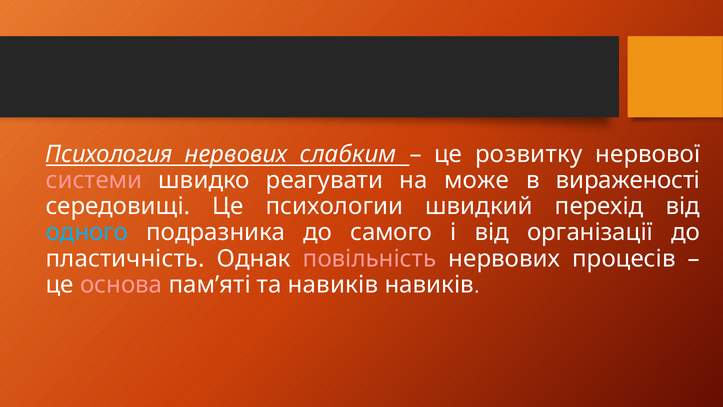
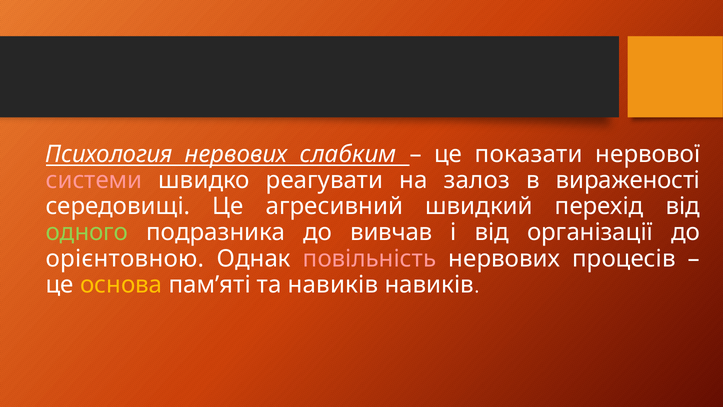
розвитку: розвитку -> показати
може: може -> залоз
психологии: психологии -> агресивний
одного colour: light blue -> light green
самого: самого -> вивчав
пластичність: пластичність -> орієнтовною
основа colour: pink -> yellow
